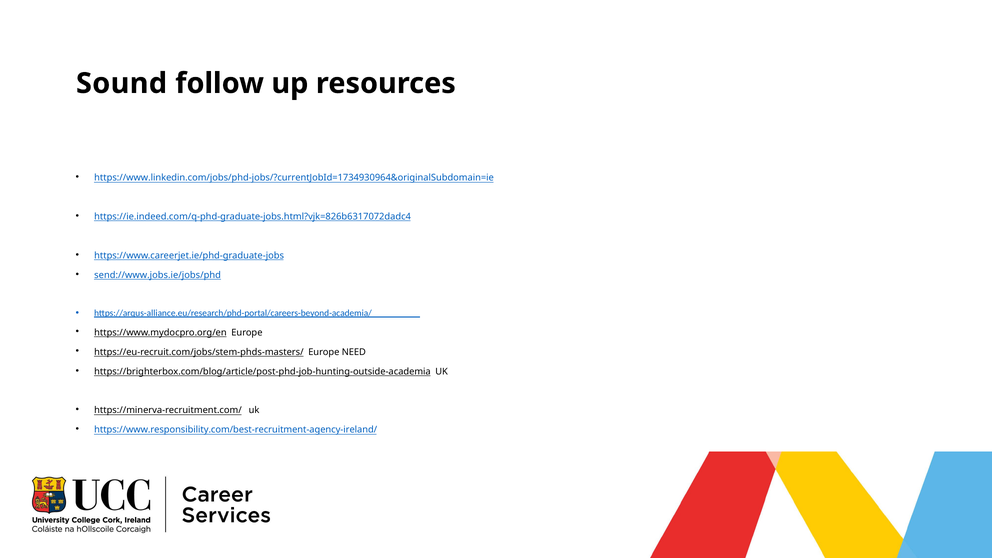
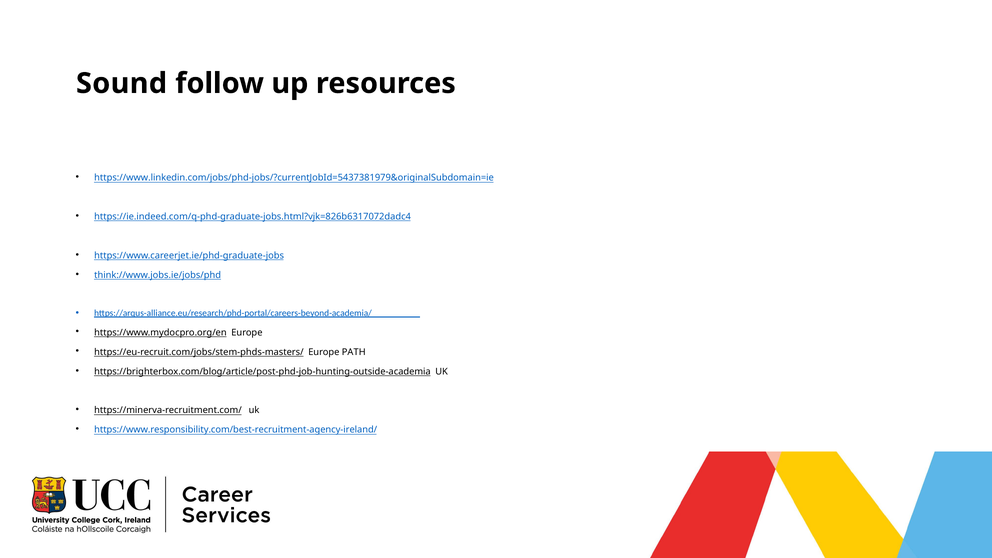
https://www.linkedin.com/jobs/phd-jobs/?currentJobId=1734930964&originalSubdomain=ie: https://www.linkedin.com/jobs/phd-jobs/?currentJobId=1734930964&originalSubdomain=ie -> https://www.linkedin.com/jobs/phd-jobs/?currentJobId=5437381979&originalSubdomain=ie
send://www.jobs.ie/jobs/phd: send://www.jobs.ie/jobs/phd -> think://www.jobs.ie/jobs/phd
NEED: NEED -> PATH
